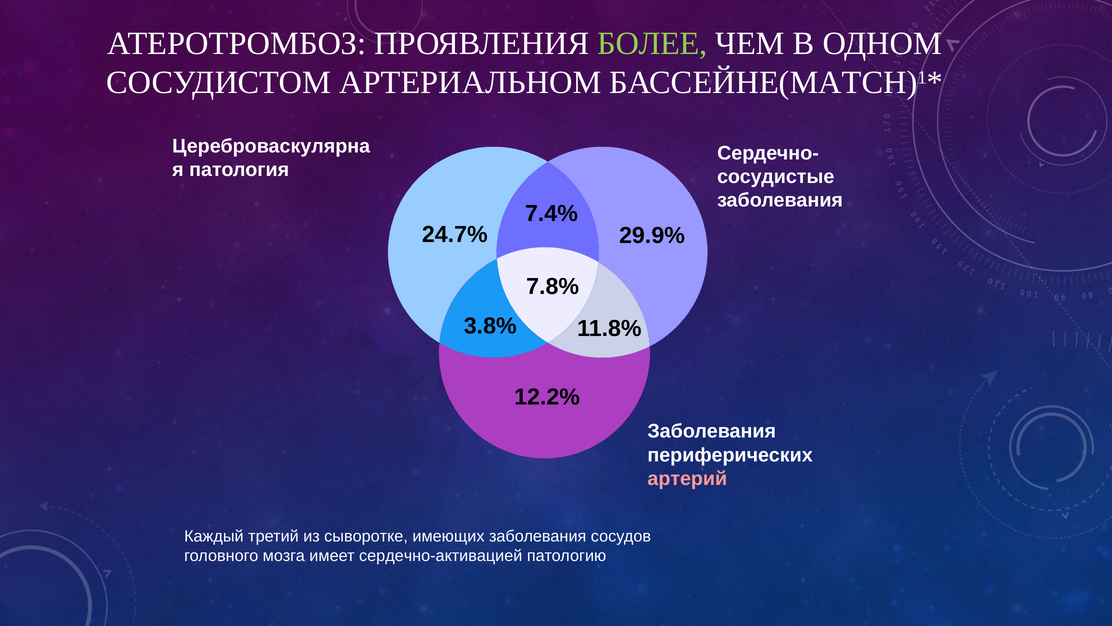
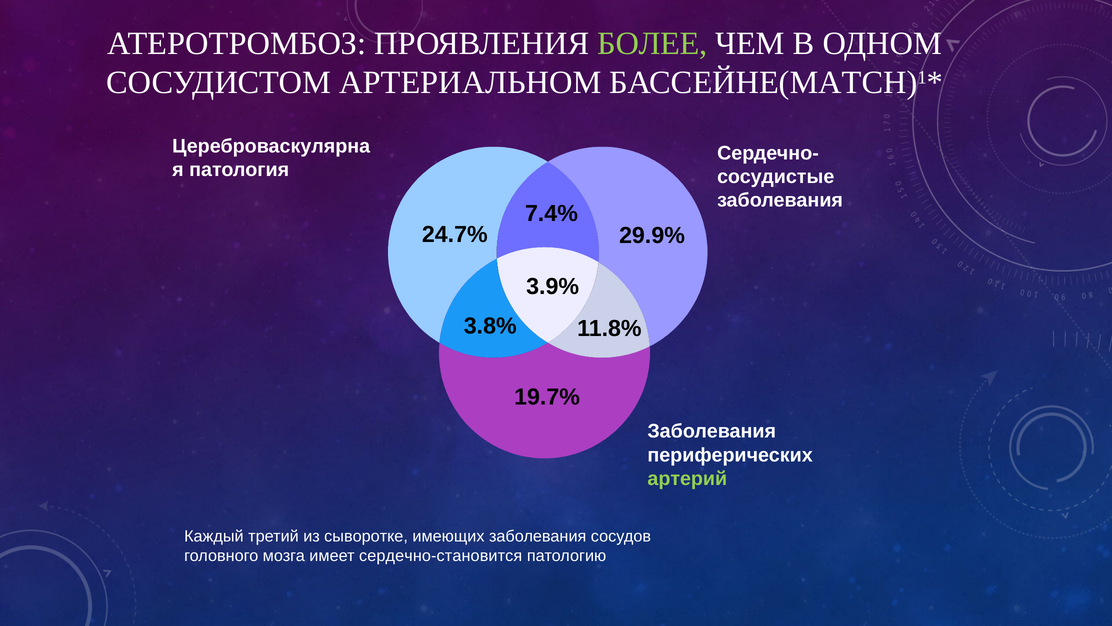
7.8%: 7.8% -> 3.9%
12.2%: 12.2% -> 19.7%
артерий colour: pink -> light green
сердечно-активацией: сердечно-активацией -> сердечно-становится
